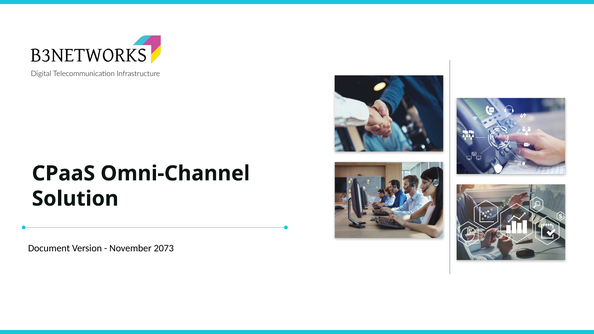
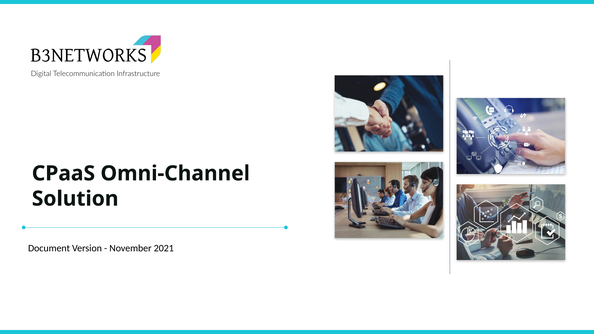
2073: 2073 -> 2021
